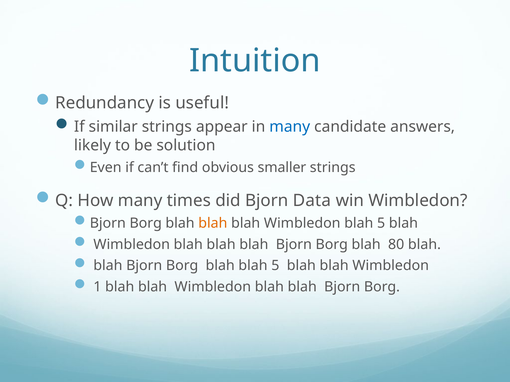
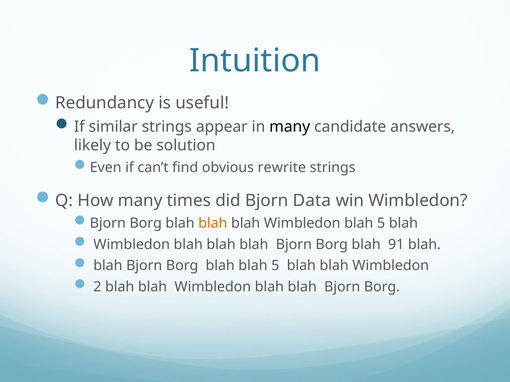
many at (290, 127) colour: blue -> black
smaller: smaller -> rewrite
80: 80 -> 91
1: 1 -> 2
